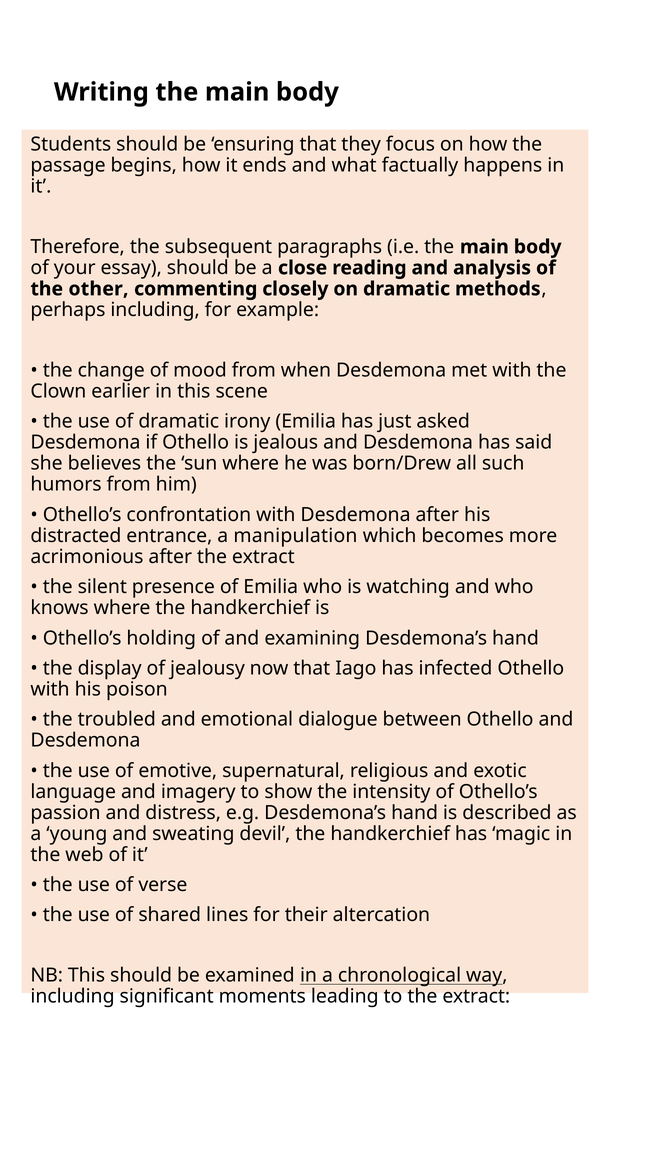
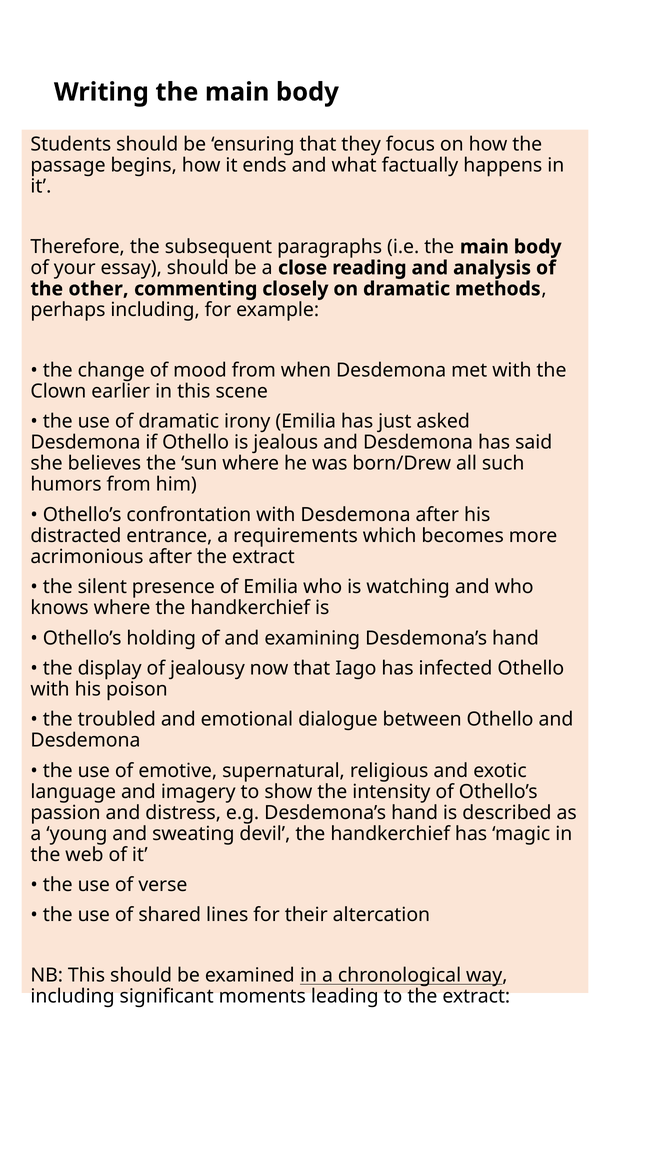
manipulation: manipulation -> requirements
